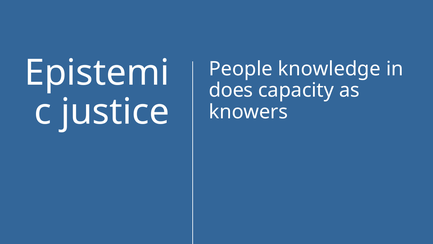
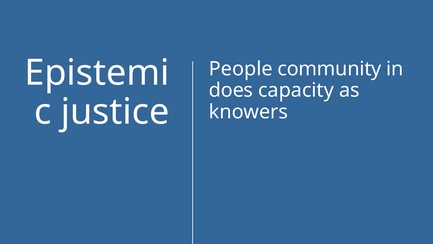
knowledge: knowledge -> community
